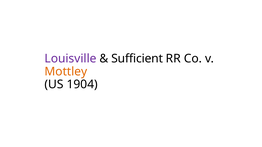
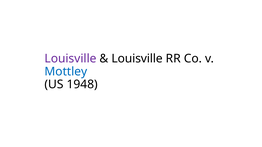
Sufficient at (137, 59): Sufficient -> Louisville
Mottley colour: orange -> blue
1904: 1904 -> 1948
